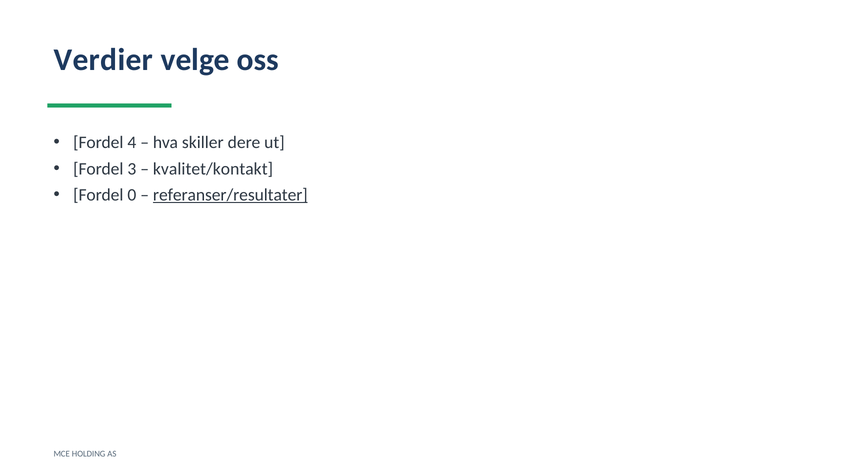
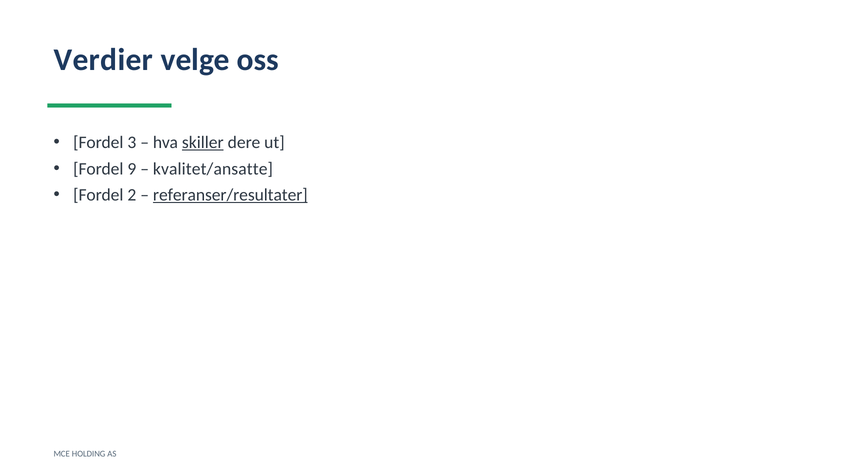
4: 4 -> 3
skiller underline: none -> present
3: 3 -> 9
kvalitet/kontakt: kvalitet/kontakt -> kvalitet/ansatte
0: 0 -> 2
